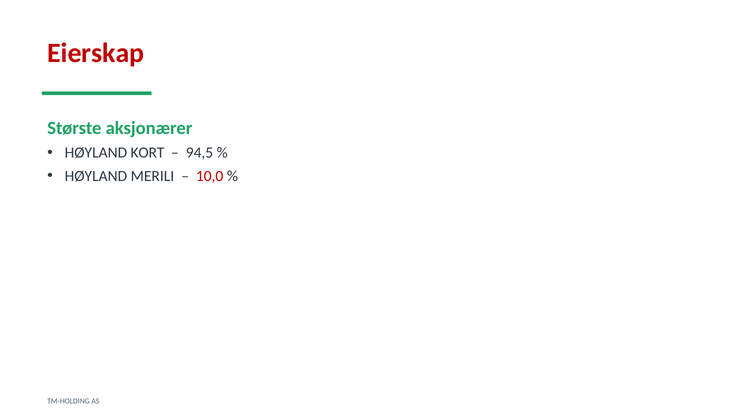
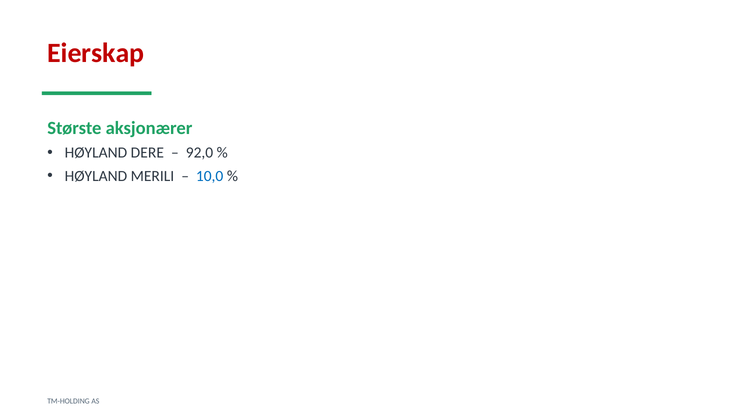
KORT: KORT -> DERE
94,5: 94,5 -> 92,0
10,0 colour: red -> blue
